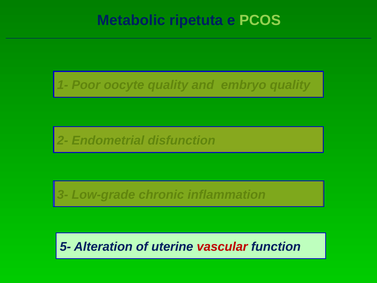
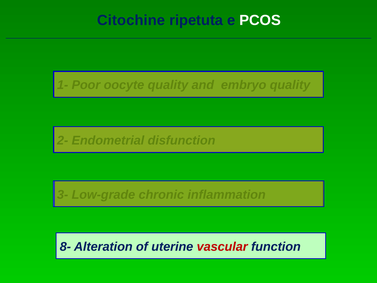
Metabolic: Metabolic -> Citochine
PCOS colour: light green -> white
5-: 5- -> 8-
